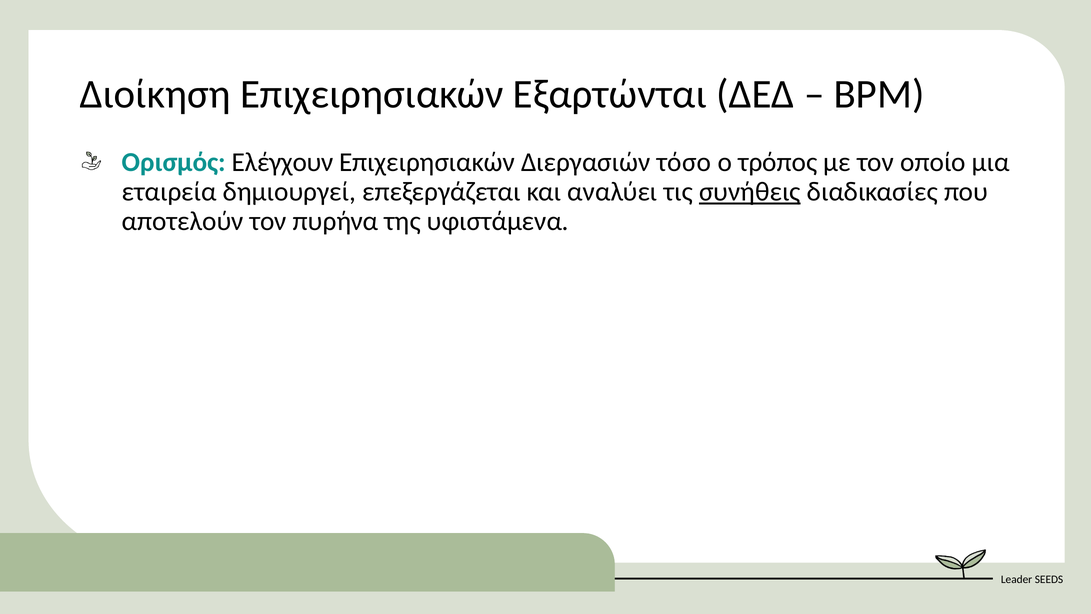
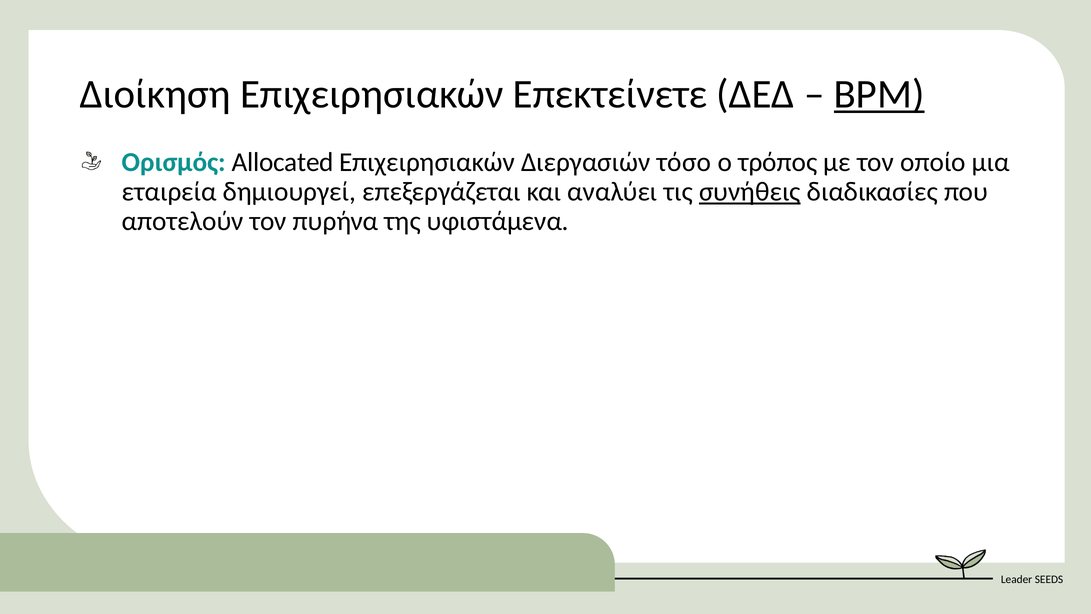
Εξαρτώνται: Εξαρτώνται -> Επεκτείνετε
BPM underline: none -> present
Ελέγχουν: Ελέγχουν -> Allocated
